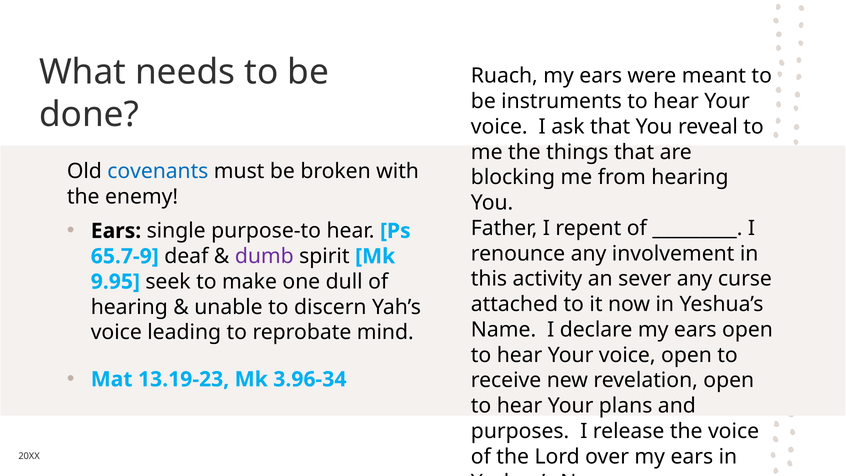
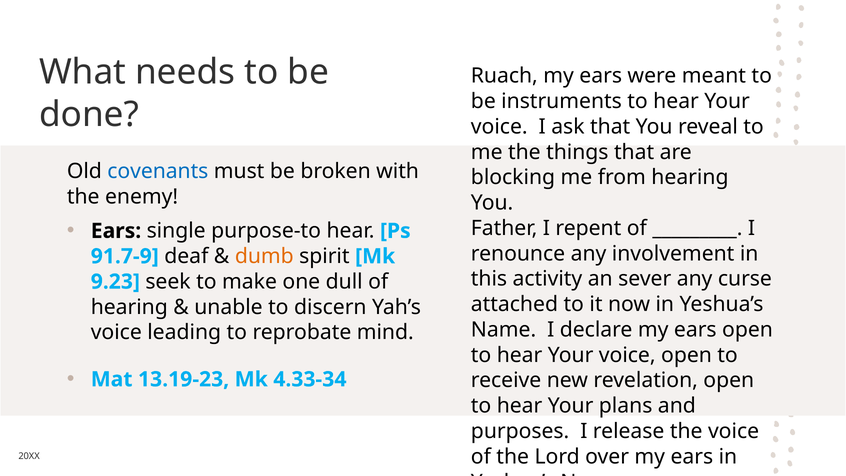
65.7-9: 65.7-9 -> 91.7-9
dumb colour: purple -> orange
9.95: 9.95 -> 9.23
3.96-34: 3.96-34 -> 4.33-34
